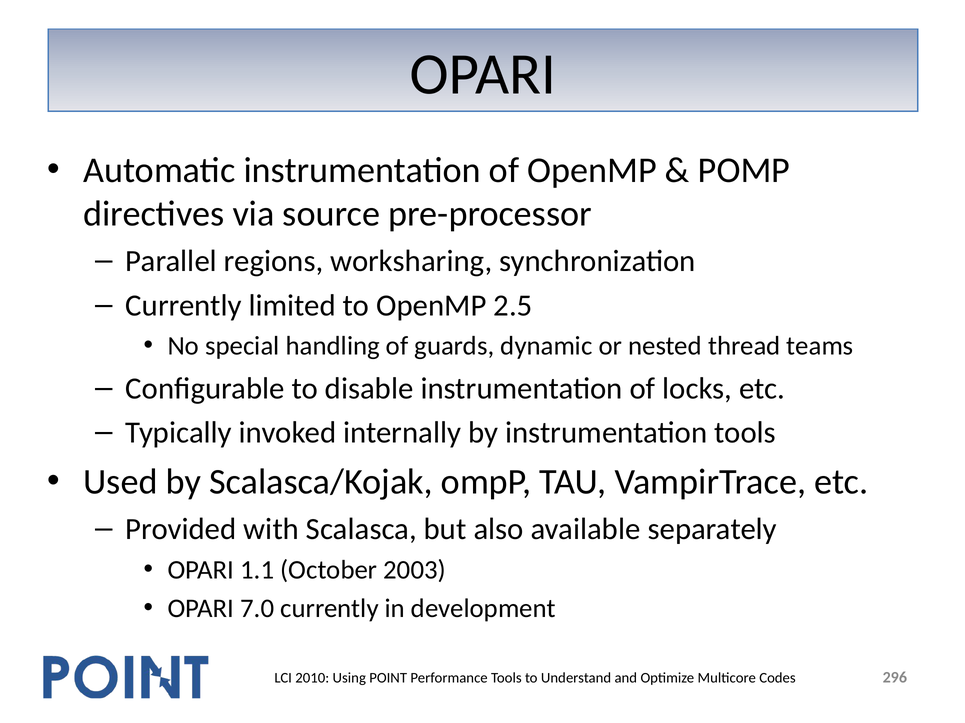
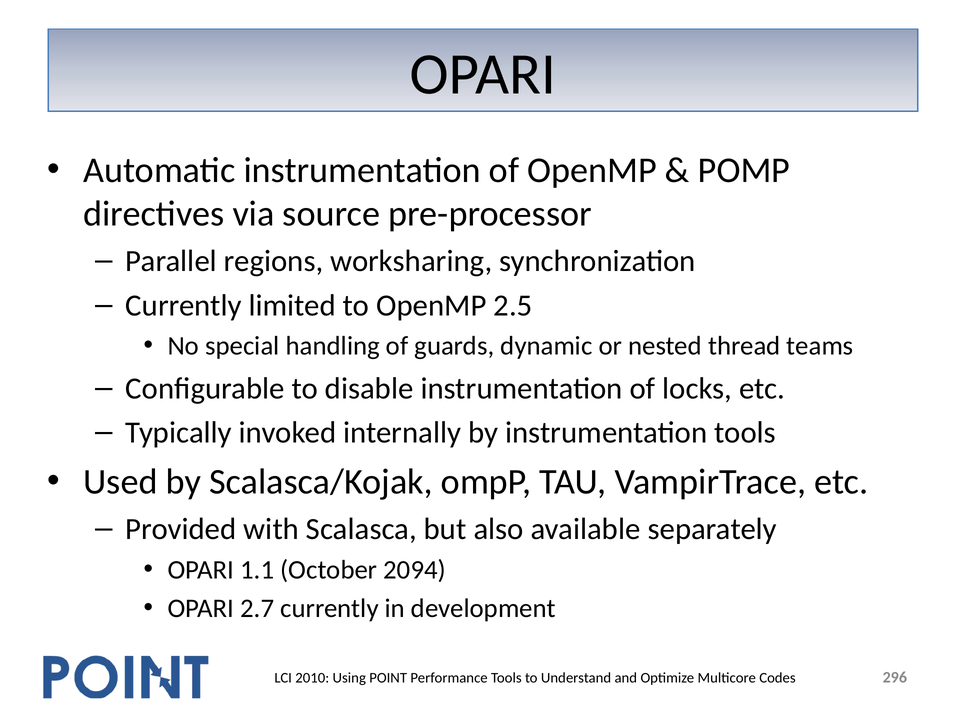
2003: 2003 -> 2094
7.0: 7.0 -> 2.7
